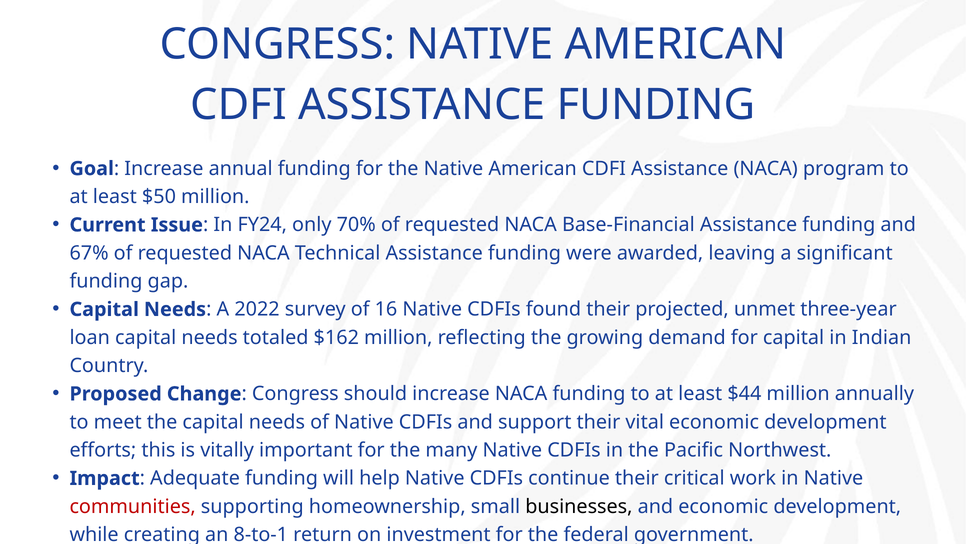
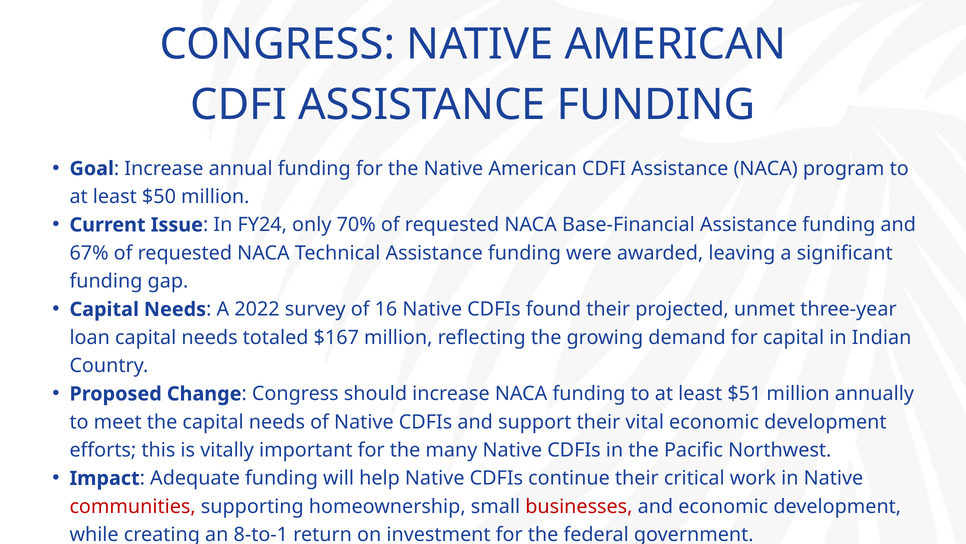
$162: $162 -> $167
$44: $44 -> $51
businesses colour: black -> red
